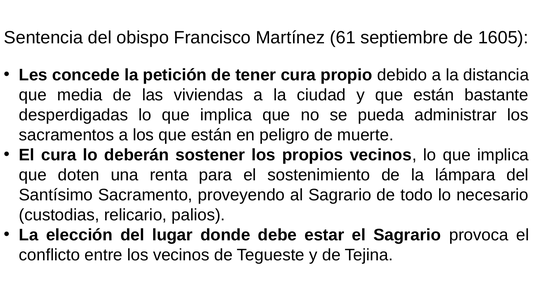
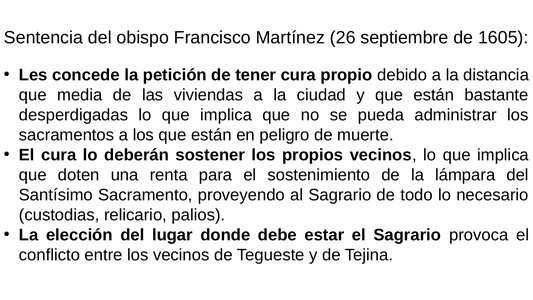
61: 61 -> 26
